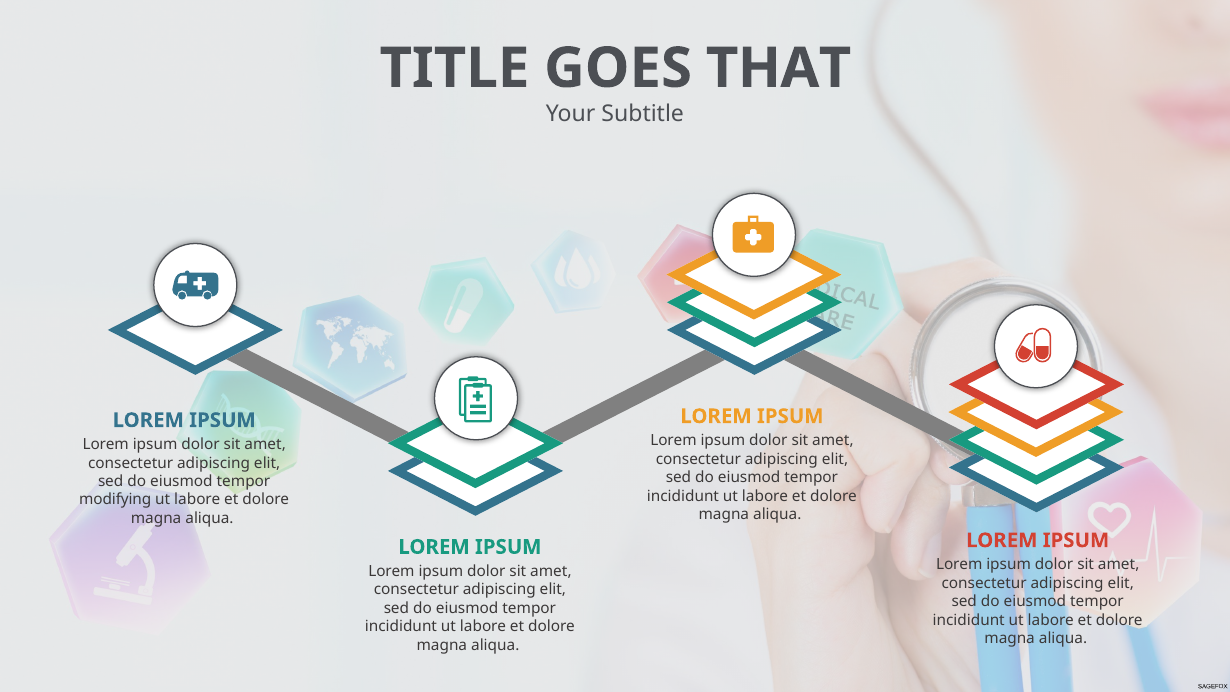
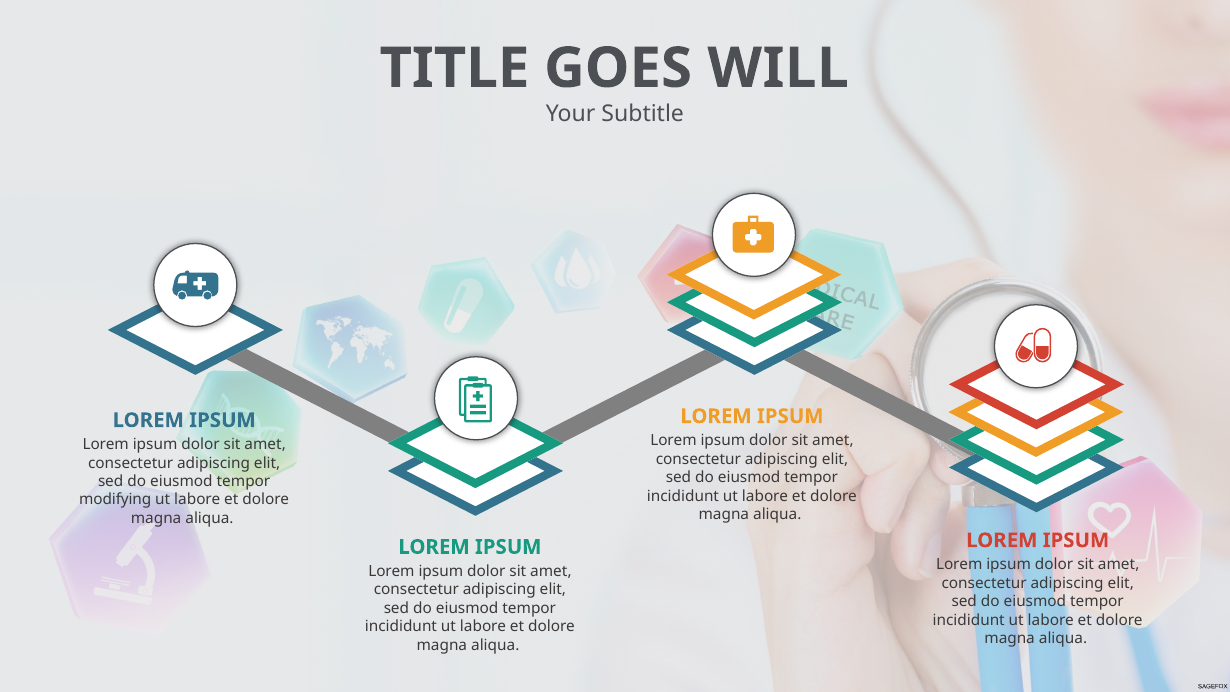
THAT: THAT -> WILL
